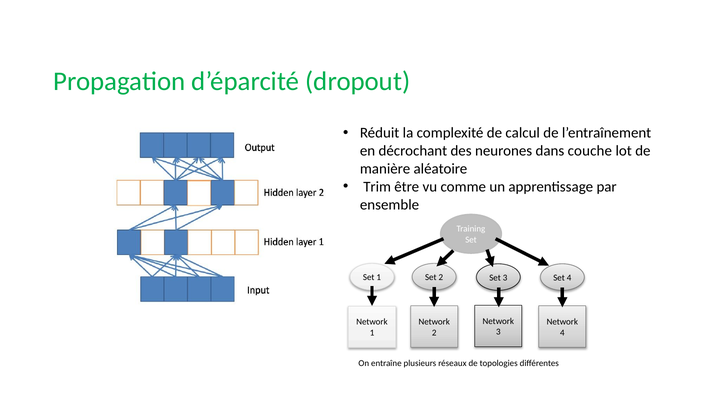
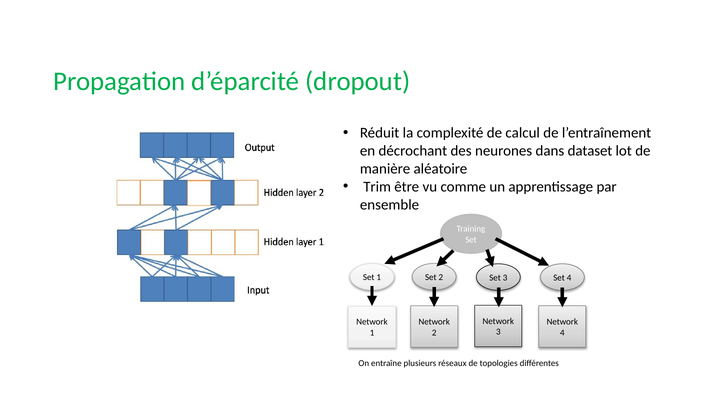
couche: couche -> dataset
